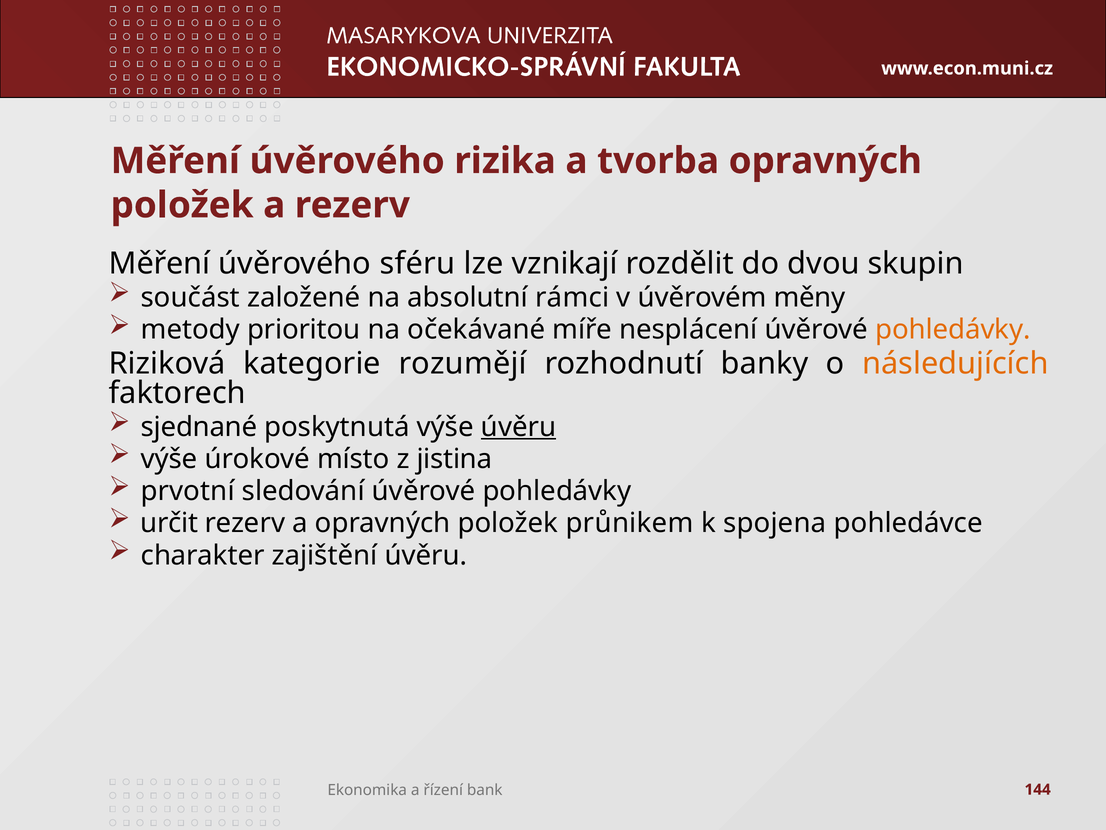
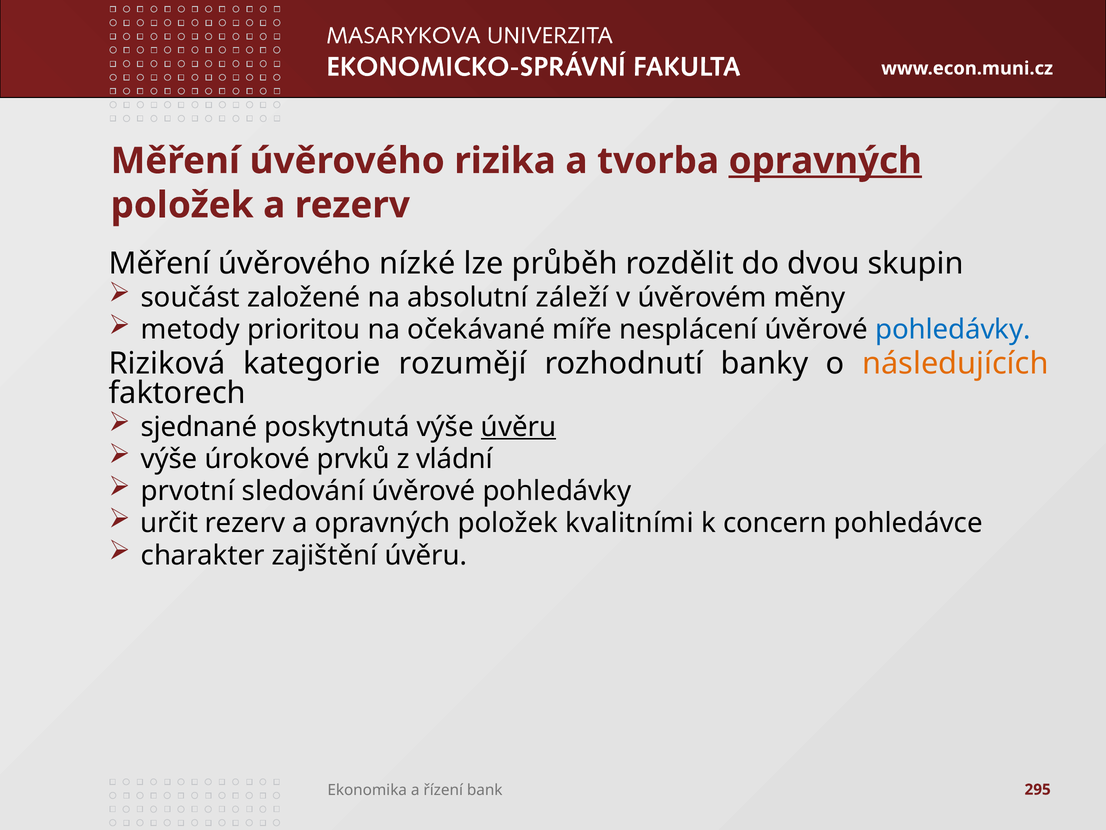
opravných at (825, 161) underline: none -> present
sféru: sféru -> nízké
vznikají: vznikají -> průběh
rámci: rámci -> záleží
pohledávky at (953, 329) colour: orange -> blue
místo: místo -> prvků
jistina: jistina -> vládní
průnikem: průnikem -> kvalitními
spojena: spojena -> concern
144: 144 -> 295
